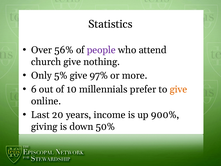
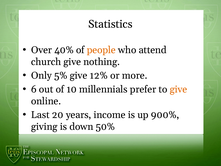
56%: 56% -> 40%
people colour: purple -> orange
97%: 97% -> 12%
